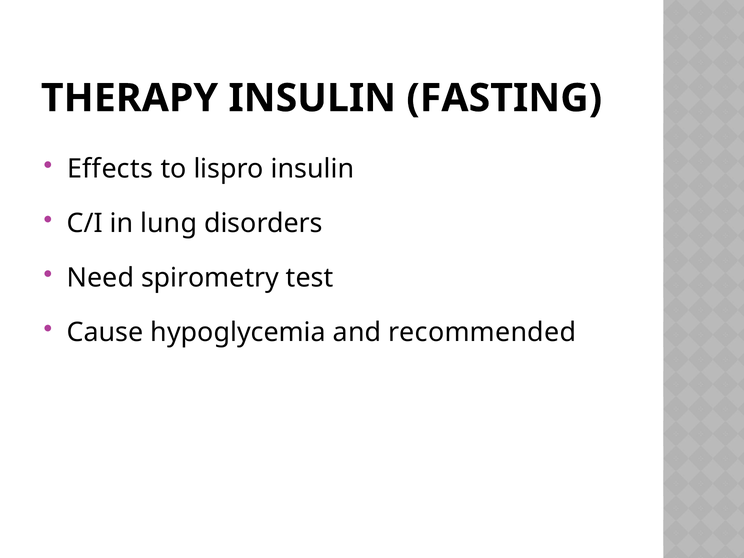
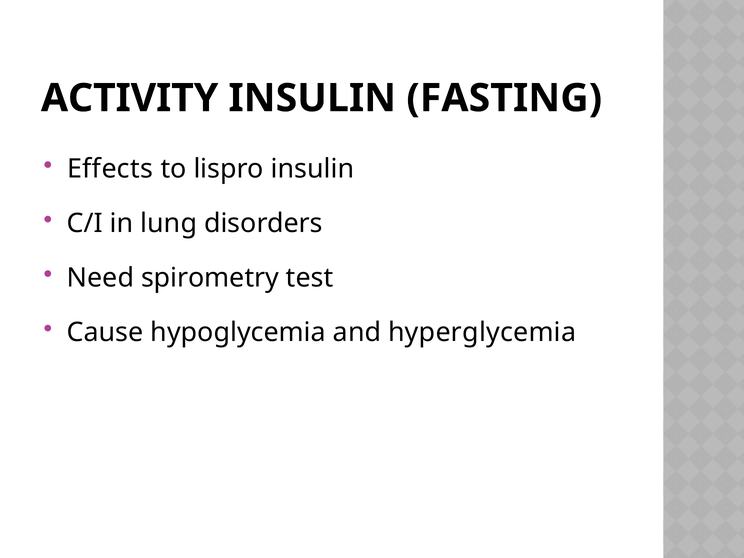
THERAPY: THERAPY -> ACTIVITY
recommended: recommended -> hyperglycemia
